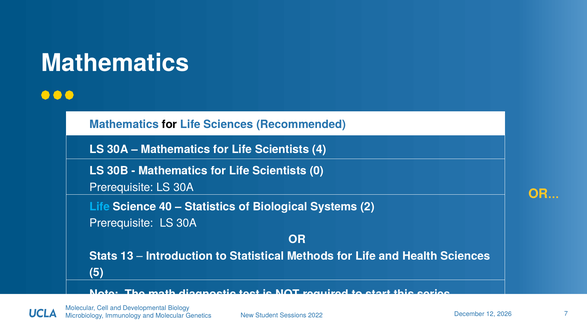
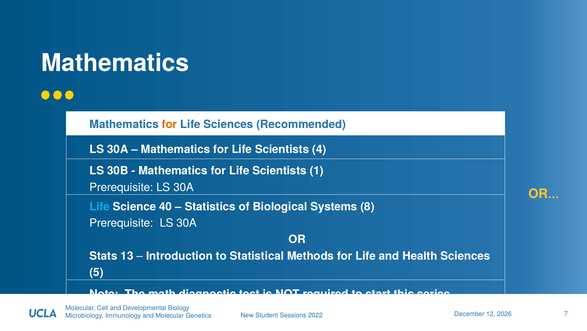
for at (169, 124) colour: black -> orange
0: 0 -> 1
2: 2 -> 8
